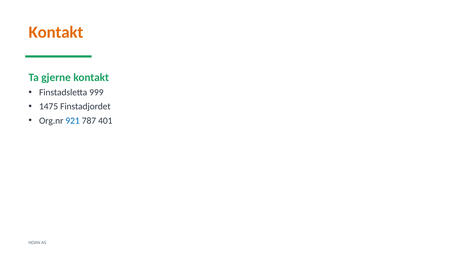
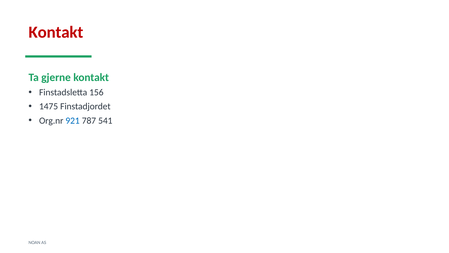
Kontakt at (56, 32) colour: orange -> red
999: 999 -> 156
401: 401 -> 541
